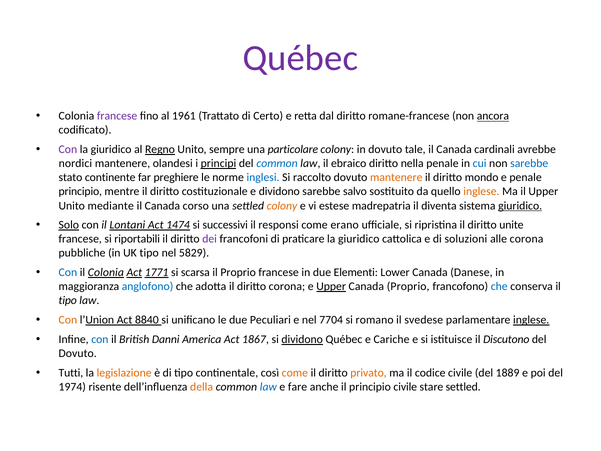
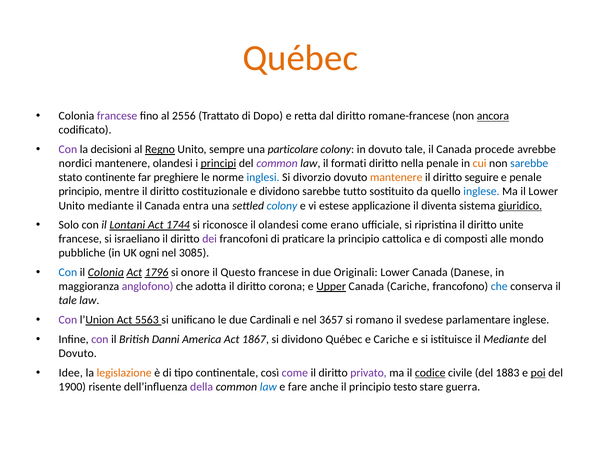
Québec at (300, 58) colour: purple -> orange
1961: 1961 -> 2556
Certo: Certo -> Dopo
giuridico at (111, 149): giuridico -> decisioni
cardinali: cardinali -> procede
common at (277, 163) colour: blue -> purple
ebraico: ebraico -> formati
cui colour: blue -> orange
raccolto: raccolto -> divorzio
mondo: mondo -> seguire
salvo: salvo -> tutto
inglese at (481, 192) colour: orange -> blue
il Upper: Upper -> Lower
corso: corso -> entra
colony at (282, 206) colour: orange -> blue
madrepatria: madrepatria -> applicazione
Solo underline: present -> none
1474: 1474 -> 1744
successivi: successivi -> riconosce
il responsi: responsi -> olandesi
riportabili: riportabili -> israeliano
praticare la giuridico: giuridico -> principio
soluzioni: soluzioni -> composti
alle corona: corona -> mondo
UK tipo: tipo -> ogni
5829: 5829 -> 3085
1771: 1771 -> 1796
scarsa: scarsa -> onore
il Proprio: Proprio -> Questo
Elementi: Elementi -> Originali
anglofono colour: blue -> purple
Canada Proprio: Proprio -> Cariche
tipo at (68, 300): tipo -> tale
Con at (68, 320) colour: orange -> purple
8840: 8840 -> 5563
Peculiari: Peculiari -> Cardinali
7704: 7704 -> 3657
inglese at (531, 320) underline: present -> none
con at (100, 339) colour: blue -> purple
dividono at (302, 339) underline: present -> none
il Discutono: Discutono -> Mediante
Tutti: Tutti -> Idee
come at (295, 373) colour: orange -> purple
privato colour: orange -> purple
codice underline: none -> present
1889: 1889 -> 1883
poi underline: none -> present
1974: 1974 -> 1900
della colour: orange -> purple
principio civile: civile -> testo
stare settled: settled -> guerra
